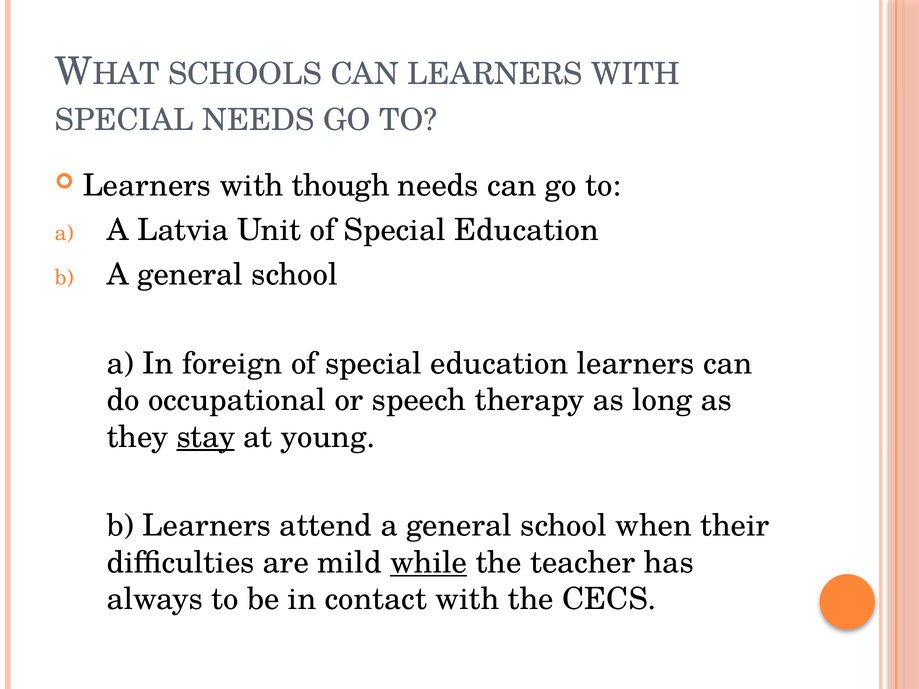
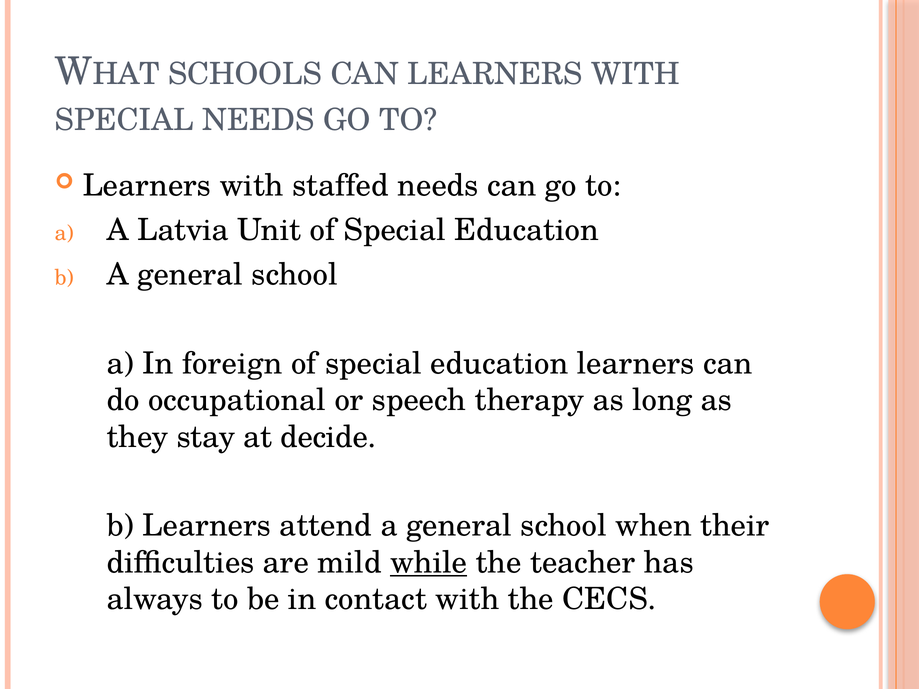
though: though -> staffed
stay underline: present -> none
young: young -> decide
